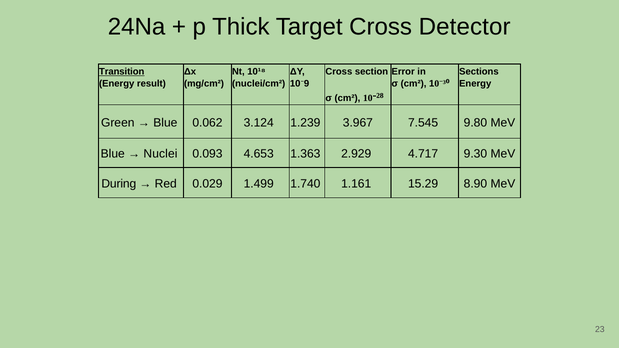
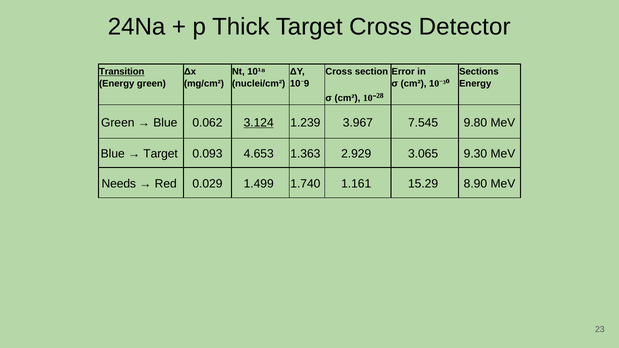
result at (151, 84): result -> green
3.124 underline: none -> present
Nuclei at (160, 154): Nuclei -> Target
4.717: 4.717 -> 3.065
During: During -> Needs
